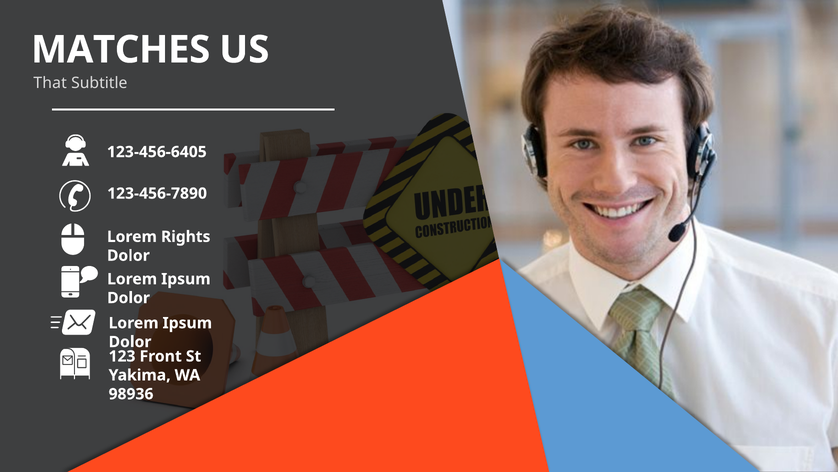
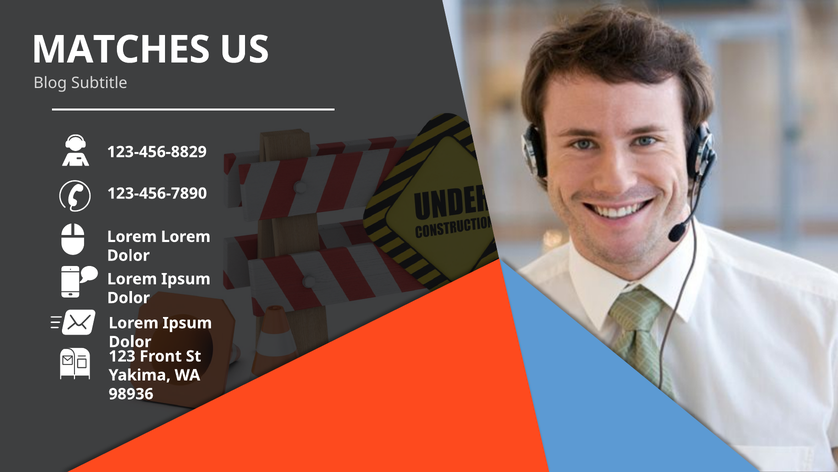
That: That -> Blog
123-456-6405: 123-456-6405 -> 123-456-8829
Lorem Rights: Rights -> Lorem
